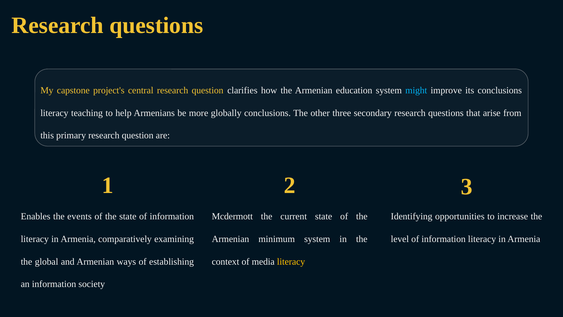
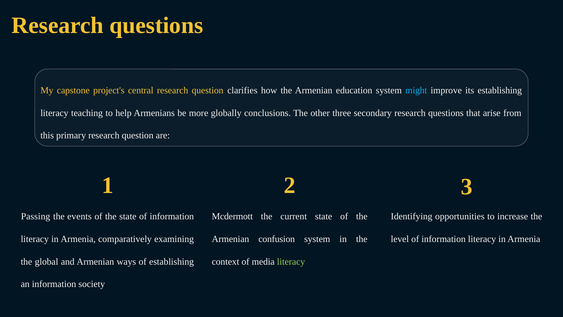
its conclusions: conclusions -> establishing
Enables: Enables -> Passing
minimum: minimum -> confusion
literacy at (291, 261) colour: yellow -> light green
